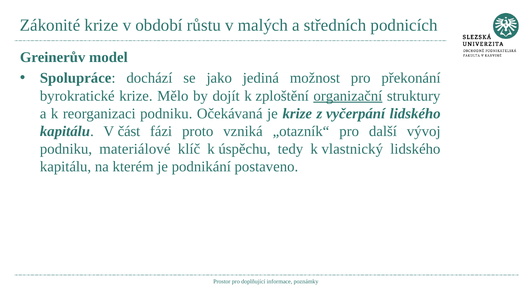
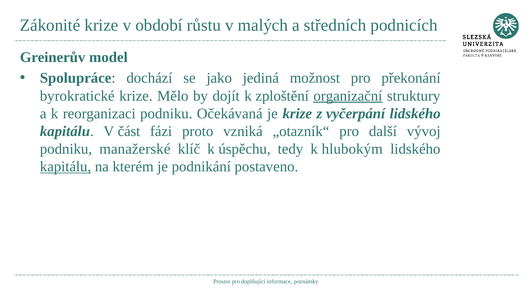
materiálové: materiálové -> manažerské
vlastnický: vlastnický -> hlubokým
kapitálu at (66, 167) underline: none -> present
